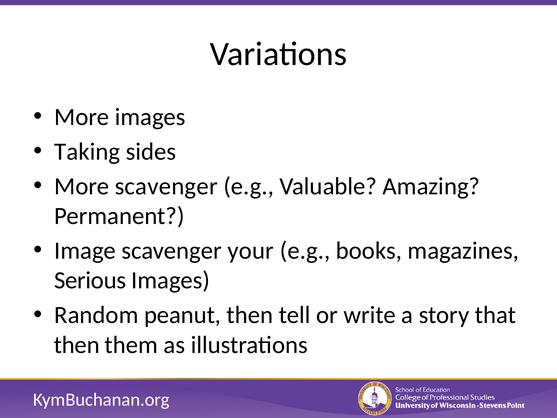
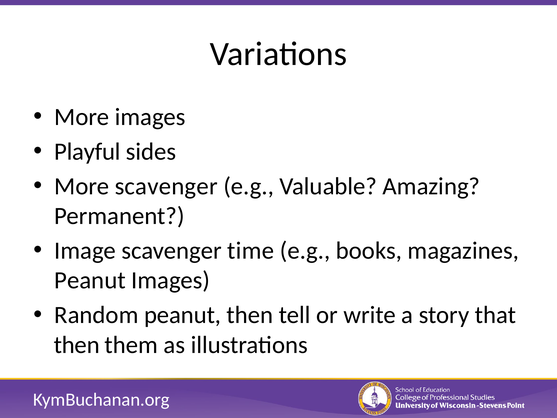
Taking: Taking -> Playful
your: your -> time
Serious at (90, 280): Serious -> Peanut
